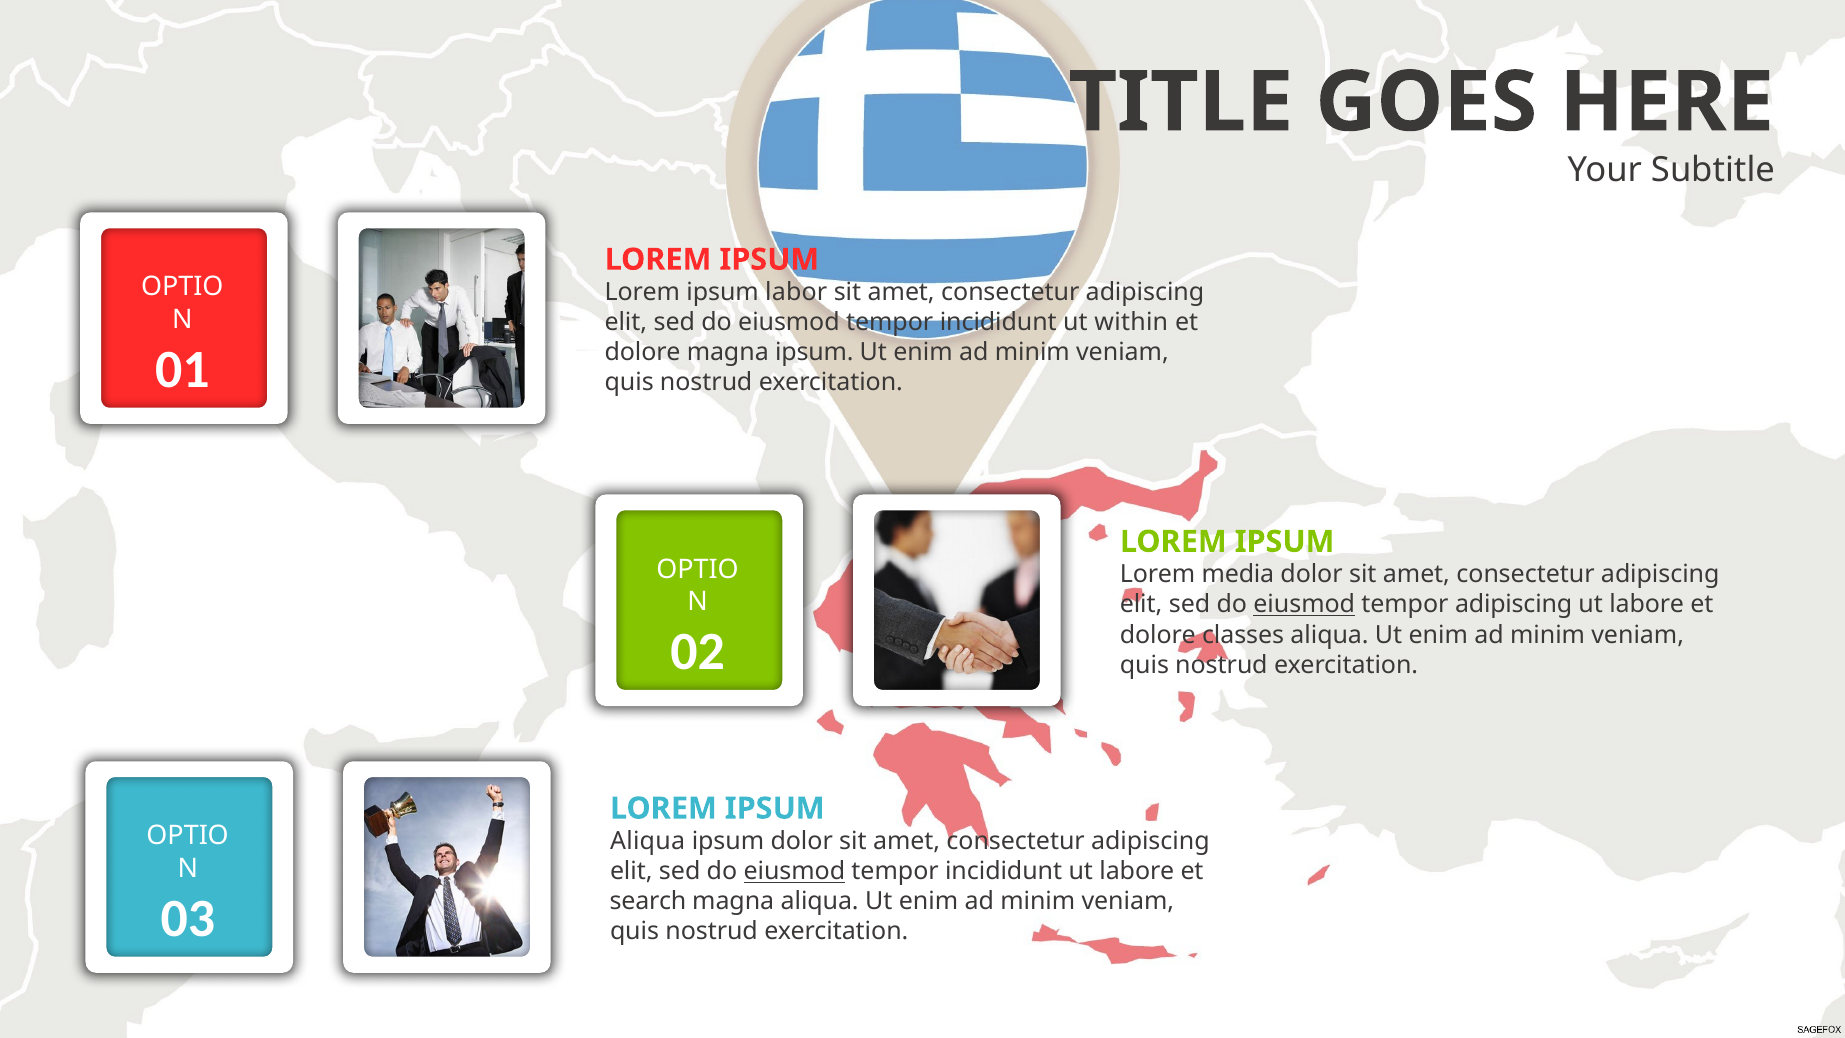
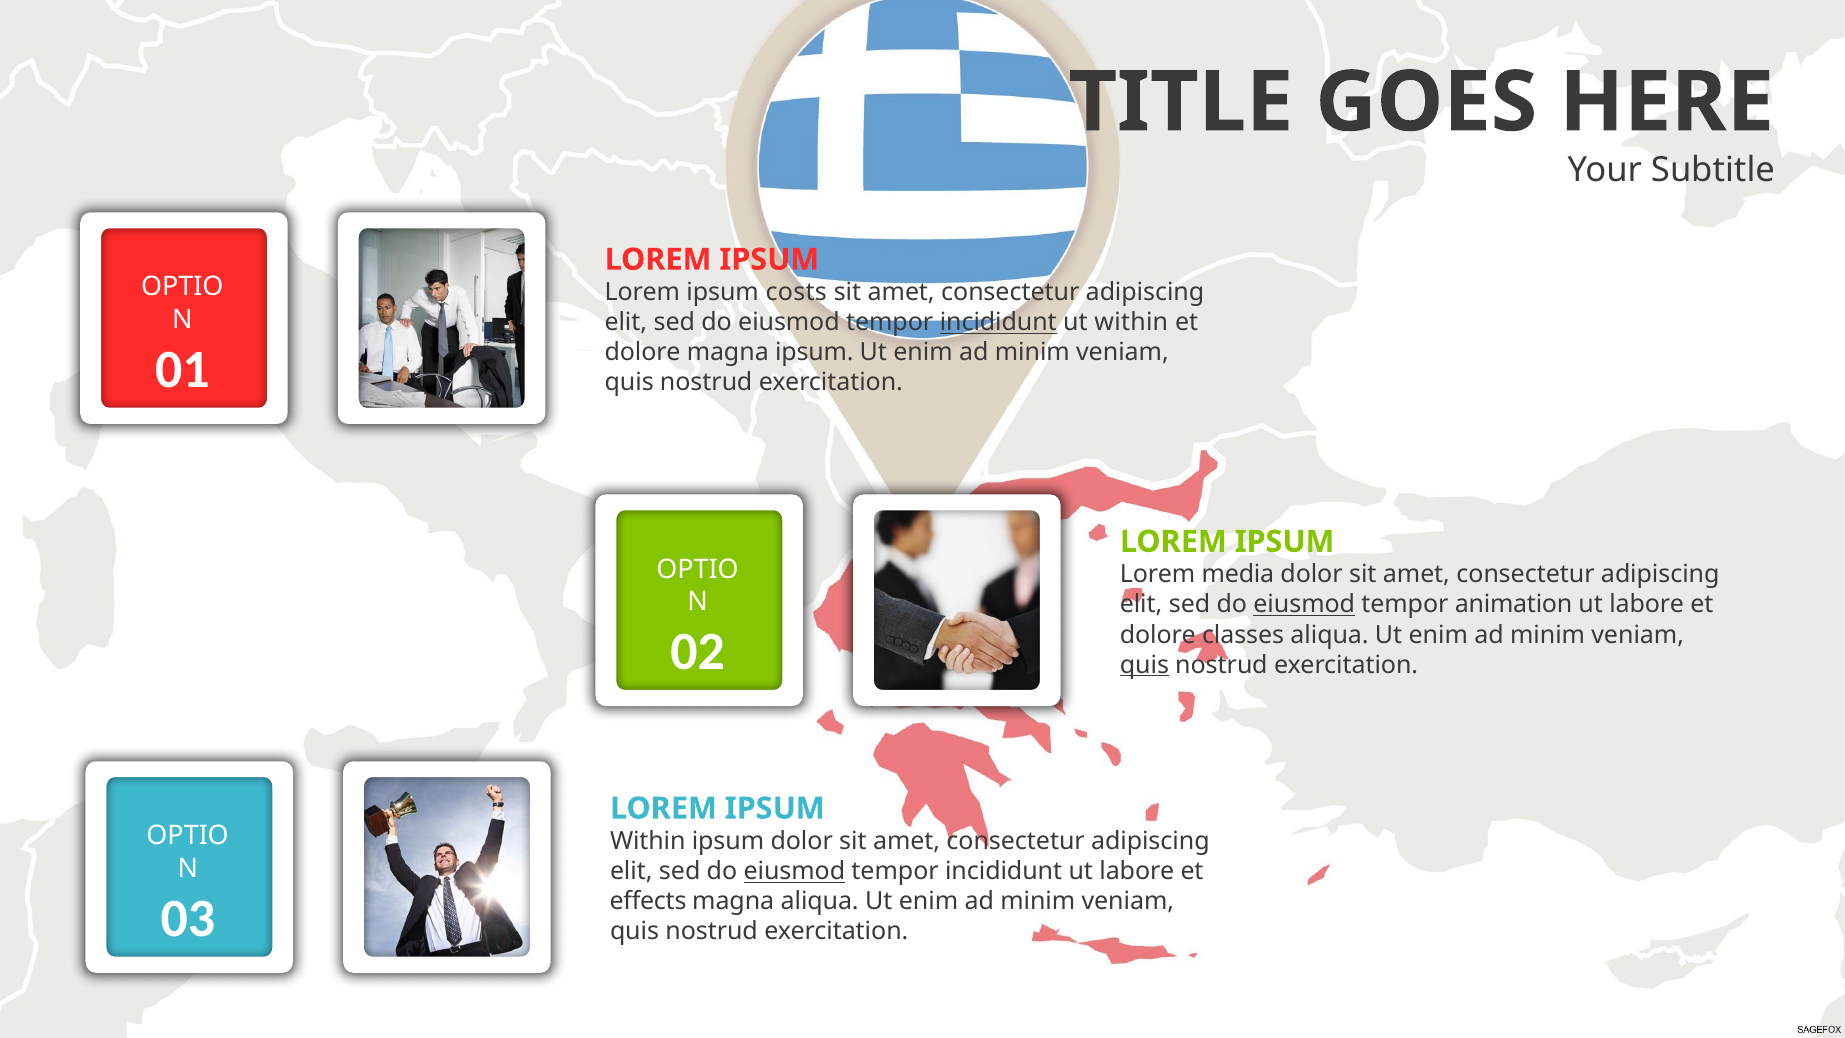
labor: labor -> costs
incididunt at (998, 323) underline: none -> present
tempor adipiscing: adipiscing -> animation
quis at (1144, 665) underline: none -> present
Aliqua at (648, 841): Aliqua -> Within
search: search -> effects
